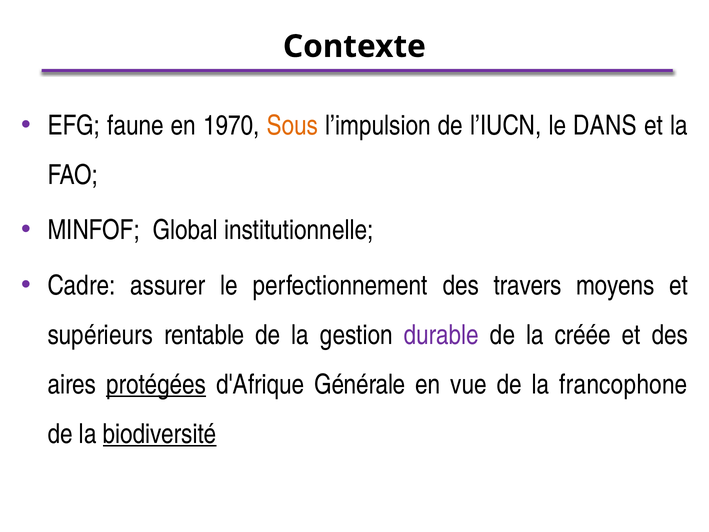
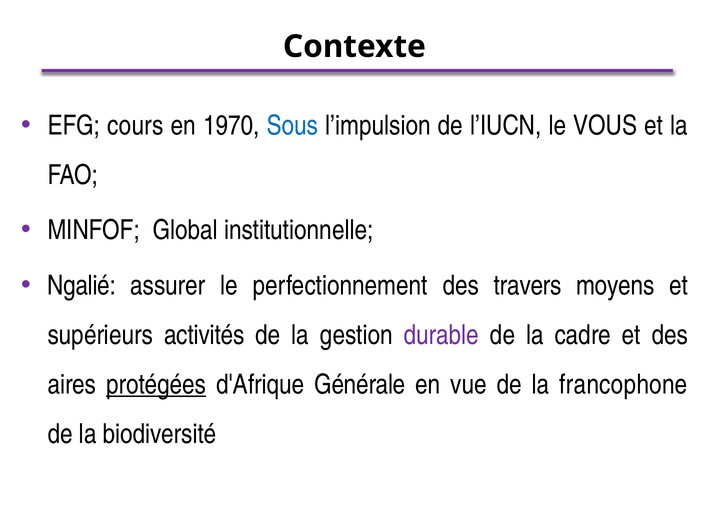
faune: faune -> cours
Sous colour: orange -> blue
DANS: DANS -> VOUS
Cadre: Cadre -> Ngalié
rentable: rentable -> activités
créée: créée -> cadre
biodiversité underline: present -> none
